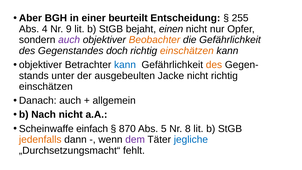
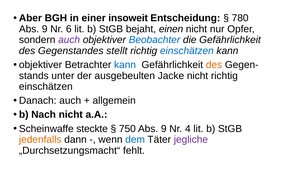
beurteilt: beurteilt -> insoweit
255: 255 -> 780
4 at (45, 29): 4 -> 9
9: 9 -> 6
Beobachter colour: orange -> blue
doch: doch -> stellt
einschätzen at (187, 51) colour: orange -> blue
einfach: einfach -> steckte
870: 870 -> 750
5 at (164, 129): 5 -> 9
8: 8 -> 4
dem colour: purple -> blue
jegliche colour: blue -> purple
